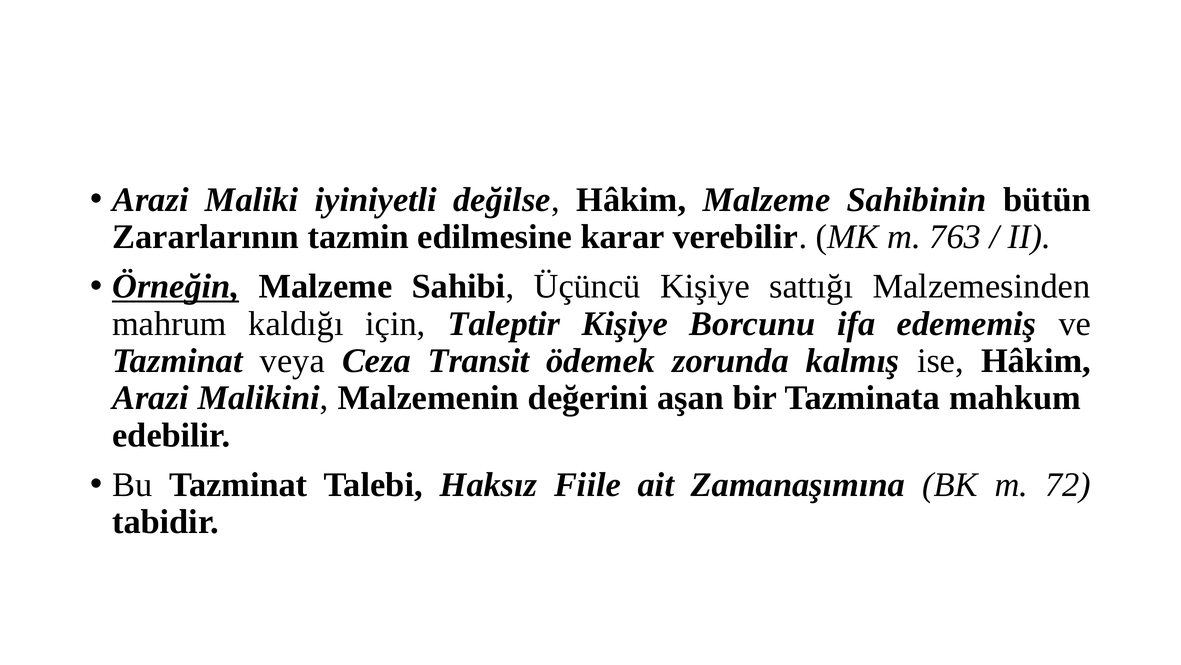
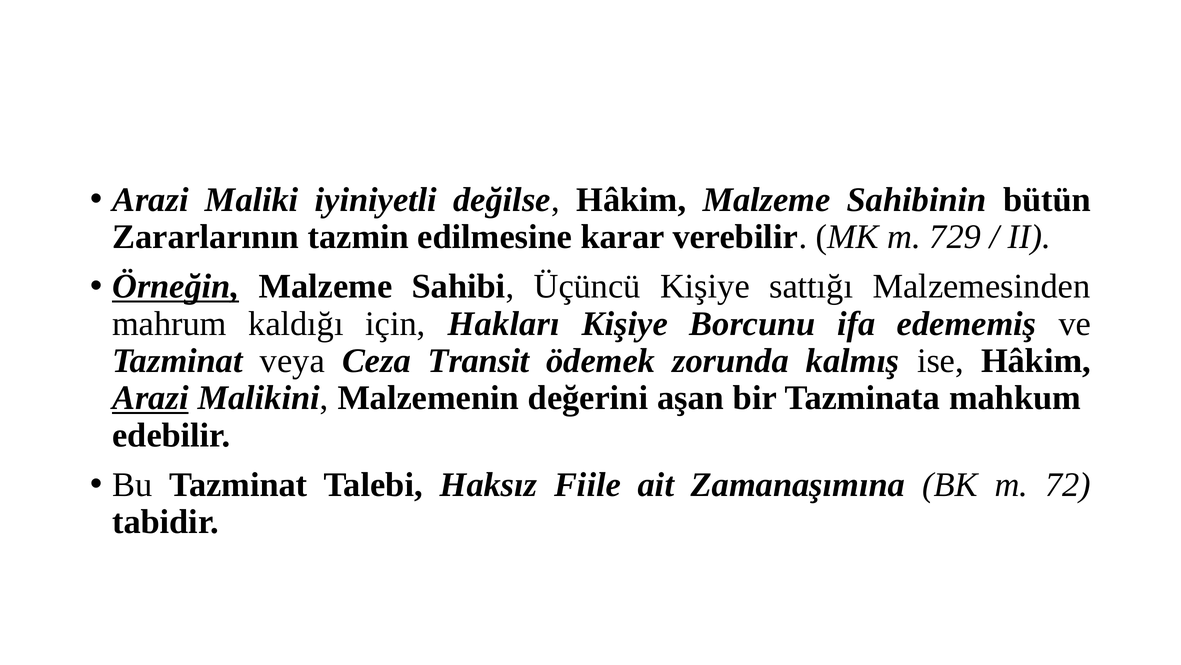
763: 763 -> 729
Taleptir: Taleptir -> Hakları
Arazi at (150, 398) underline: none -> present
